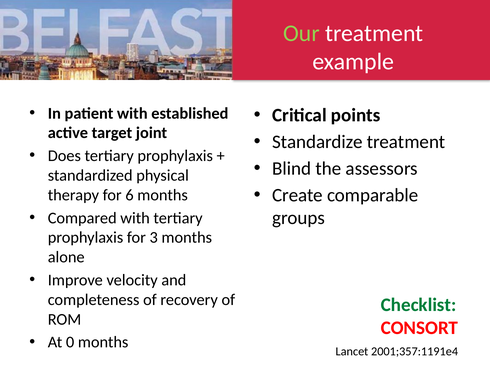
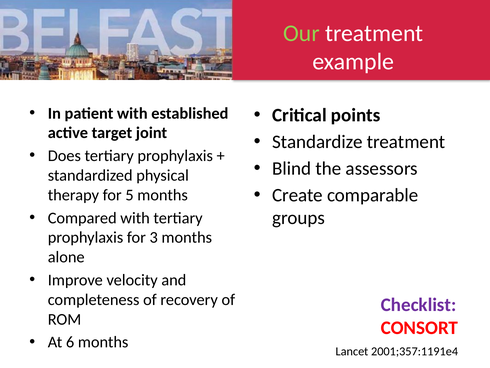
6: 6 -> 5
Checklist colour: green -> purple
0: 0 -> 6
